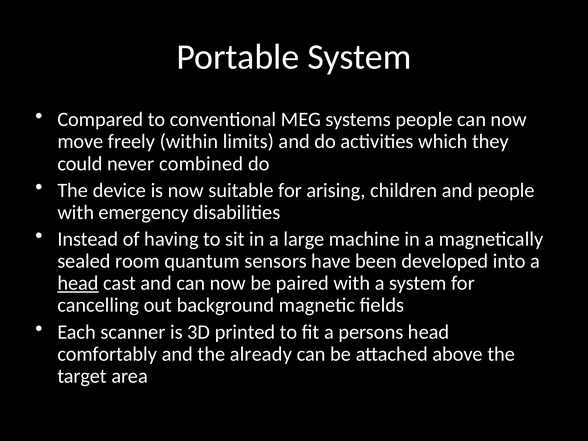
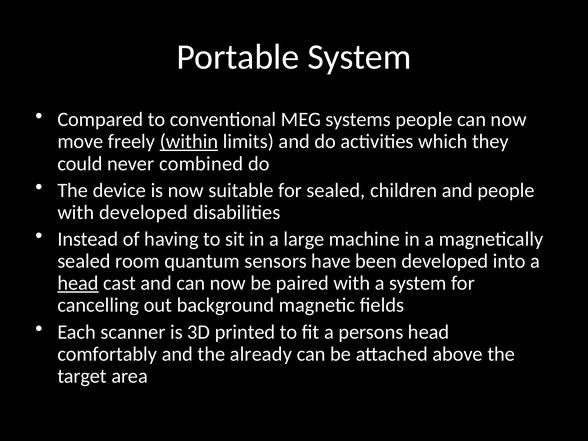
within underline: none -> present
for arising: arising -> sealed
with emergency: emergency -> developed
